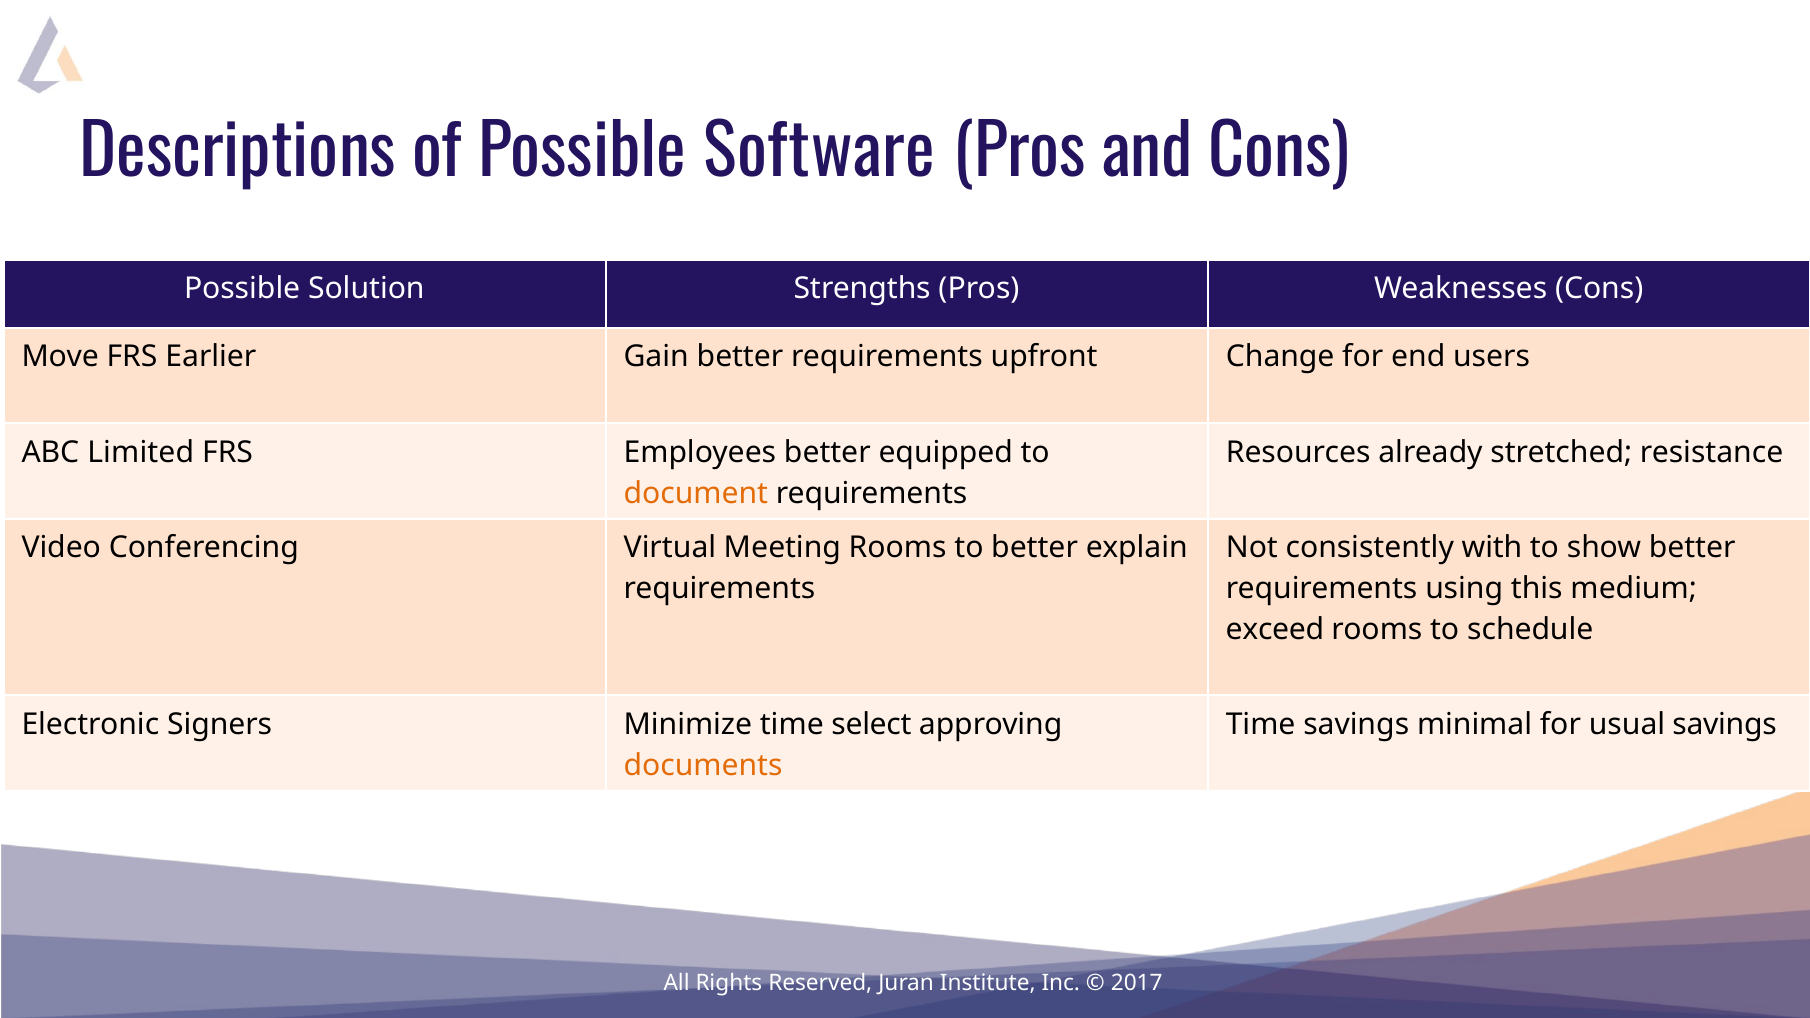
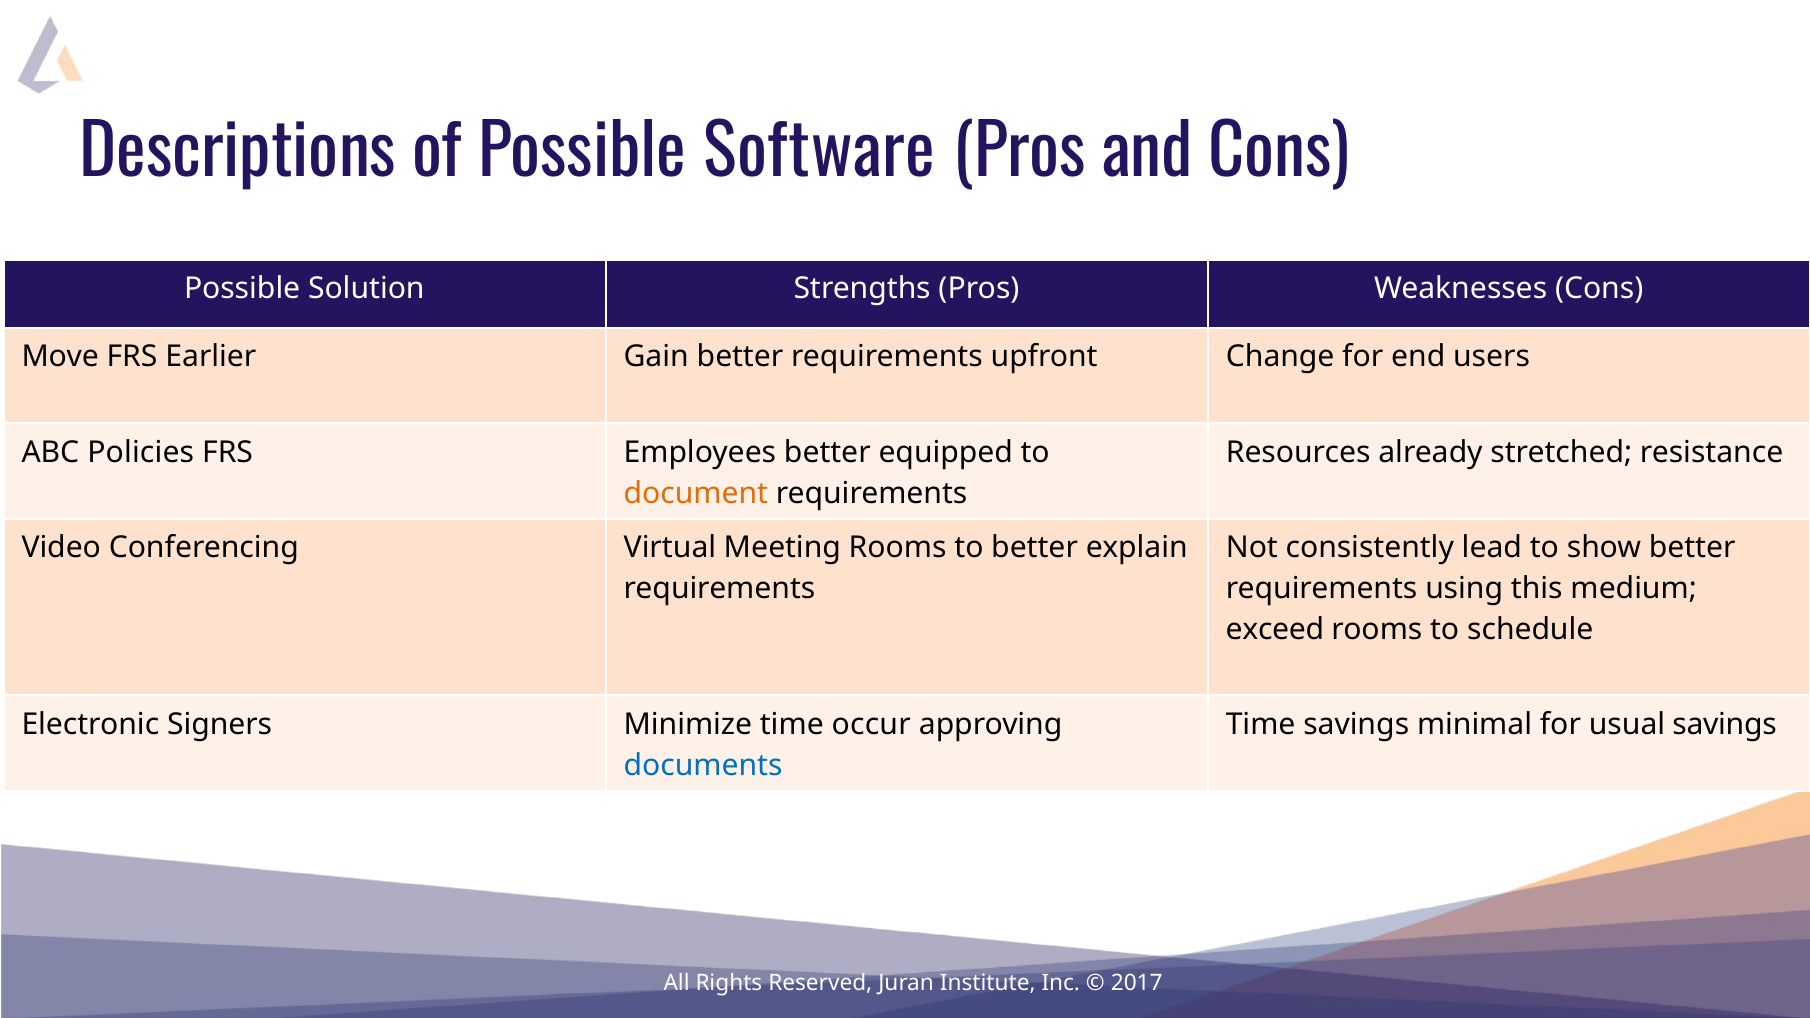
Limited: Limited -> Policies
with: with -> lead
select: select -> occur
documents colour: orange -> blue
